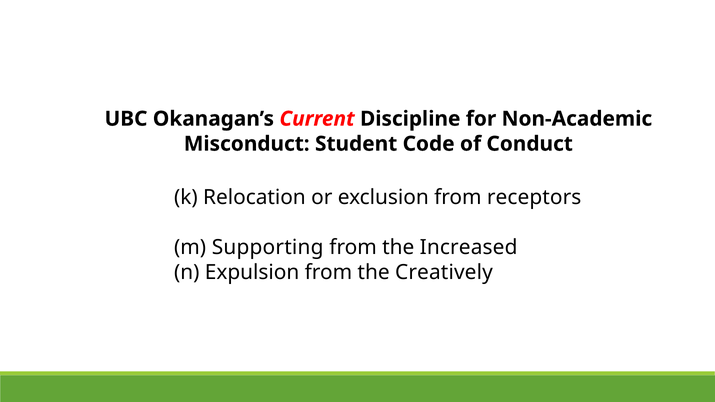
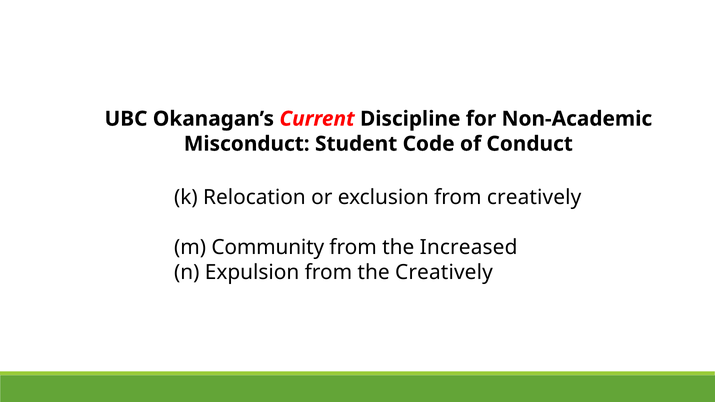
from receptors: receptors -> creatively
Supporting: Supporting -> Community
